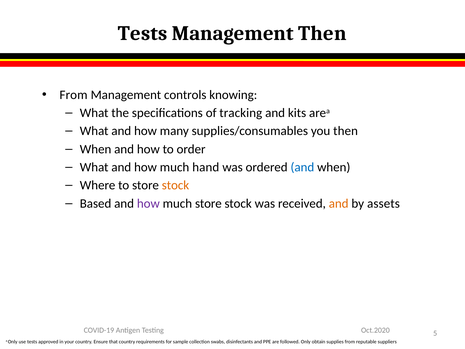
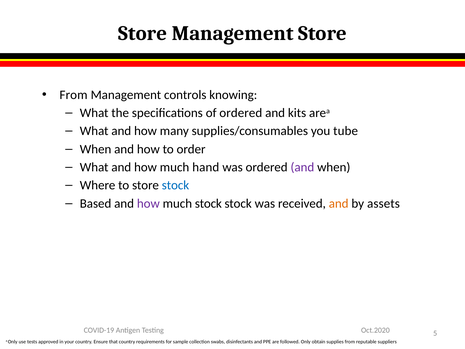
Tests at (143, 33): Tests -> Store
Management Then: Then -> Store
of tracking: tracking -> ordered
you then: then -> tube
and at (302, 167) colour: blue -> purple
stock at (175, 185) colour: orange -> blue
much store: store -> stock
